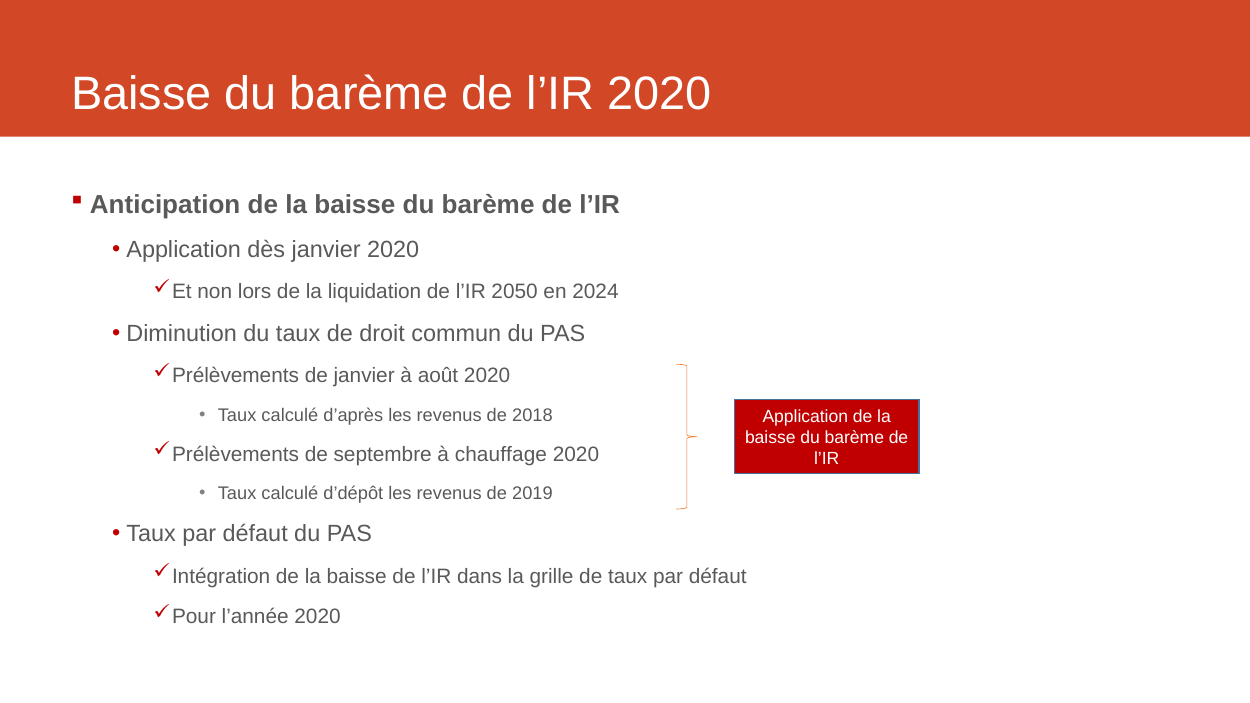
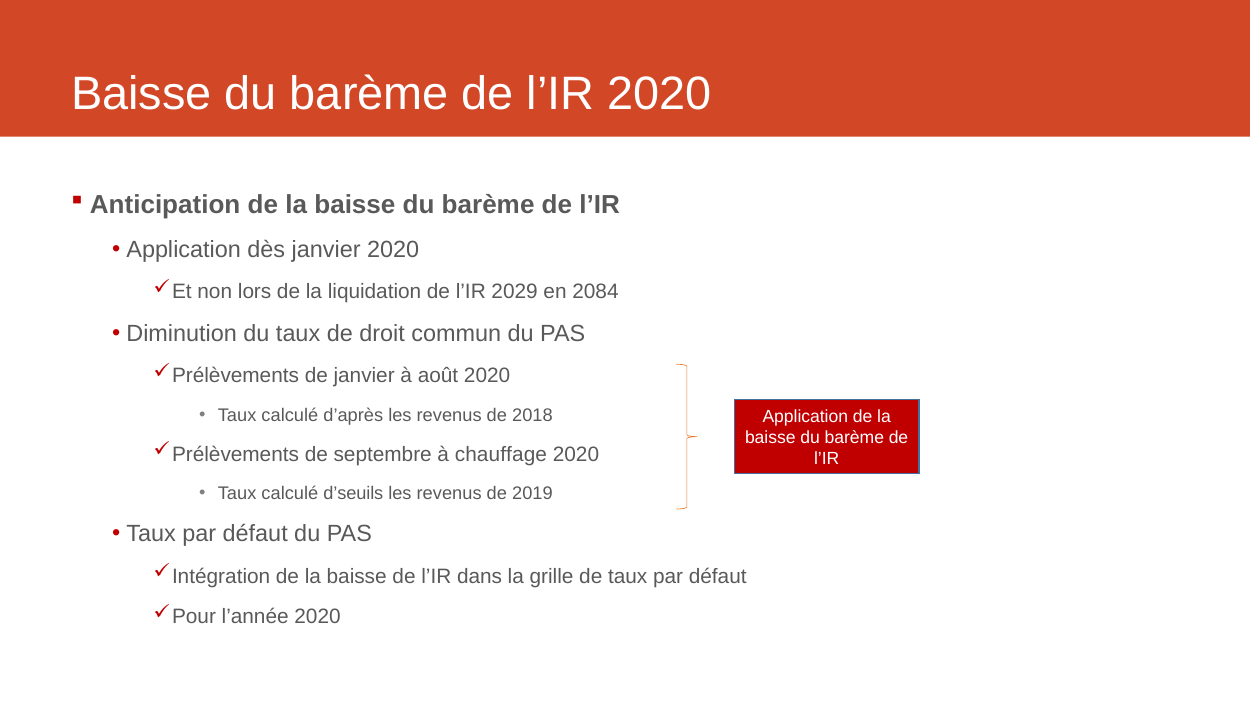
2050: 2050 -> 2029
2024: 2024 -> 2084
d’dépôt: d’dépôt -> d’seuils
